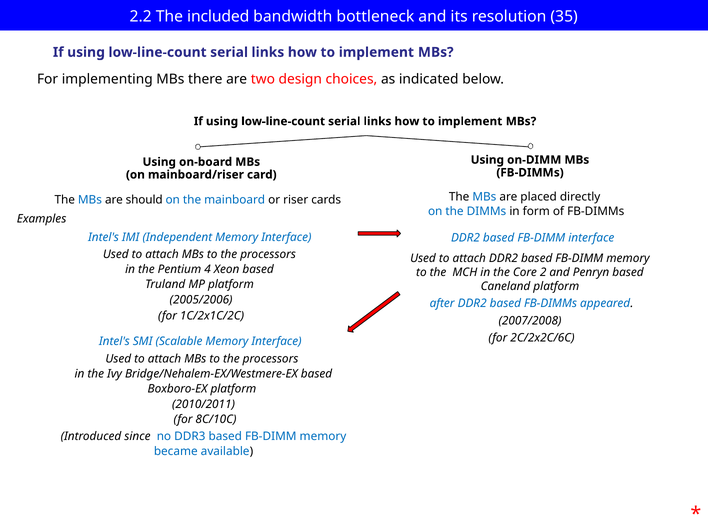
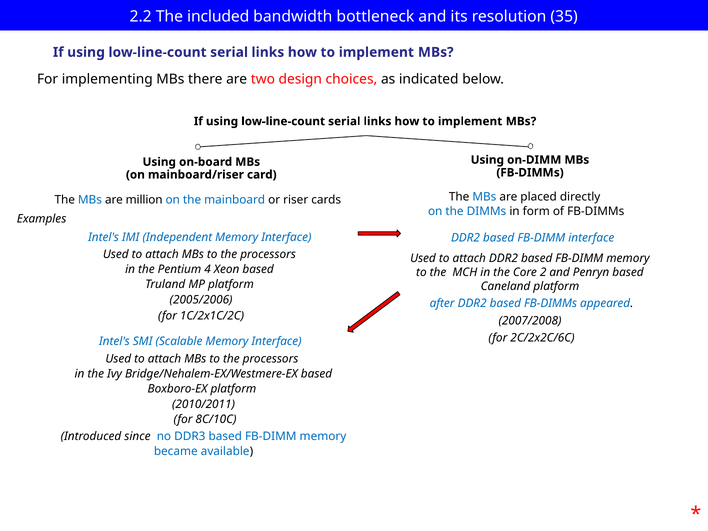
should: should -> million
